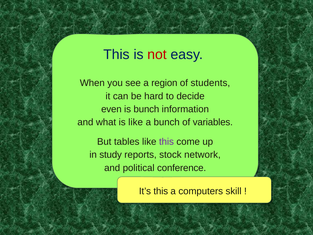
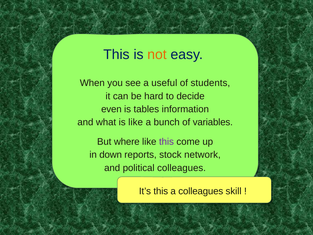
not colour: red -> orange
region: region -> useful
is bunch: bunch -> tables
tables: tables -> where
study: study -> down
political conference: conference -> colleagues
a computers: computers -> colleagues
